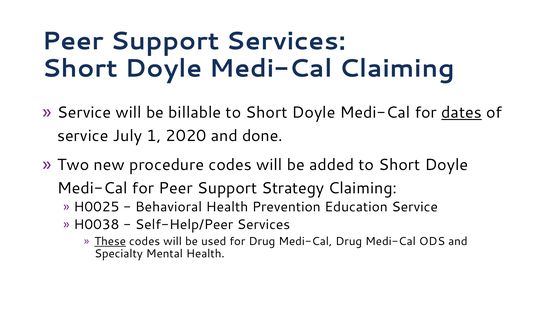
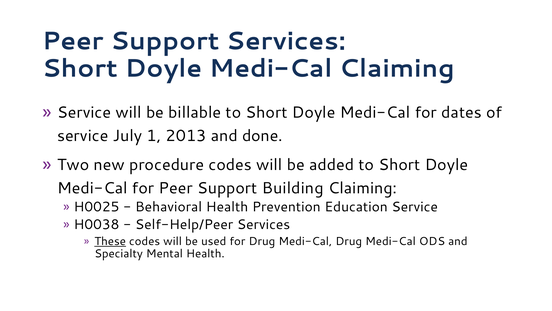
dates underline: present -> none
2020: 2020 -> 2013
Strategy: Strategy -> Building
